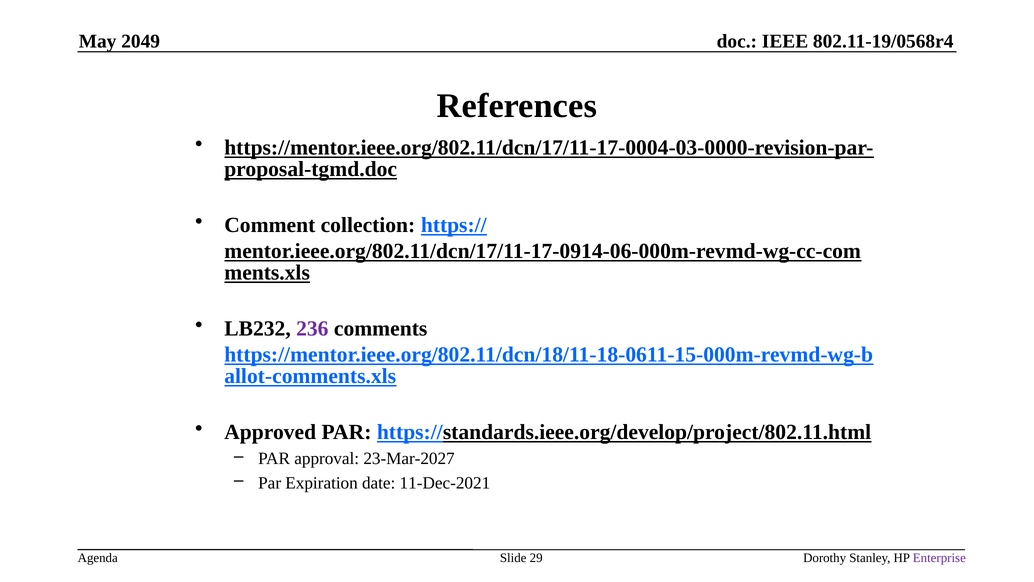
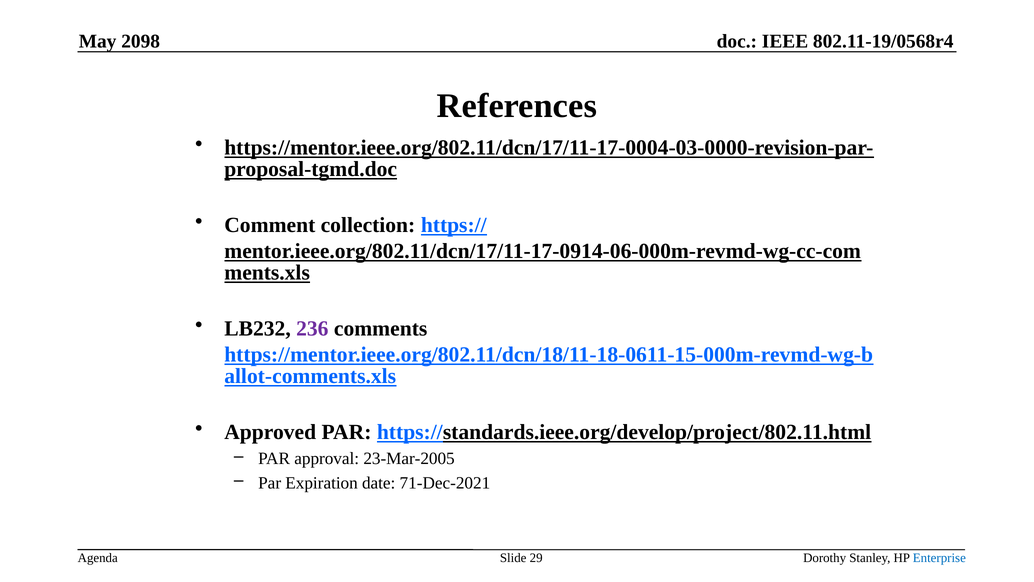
2049: 2049 -> 2098
23-Mar-2027: 23-Mar-2027 -> 23-Mar-2005
11-Dec-2021: 11-Dec-2021 -> 71-Dec-2021
Enterprise colour: purple -> blue
